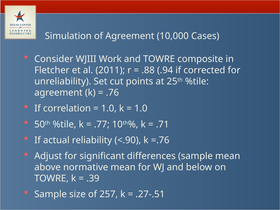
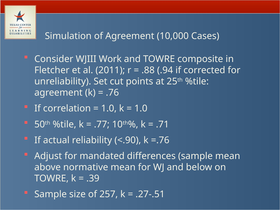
significant: significant -> mandated
